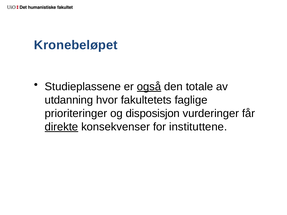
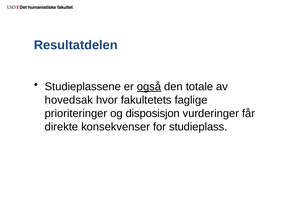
Kronebeløpet: Kronebeløpet -> Resultatdelen
utdanning: utdanning -> hovedsak
direkte underline: present -> none
instituttene: instituttene -> studieplass
